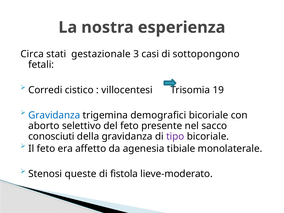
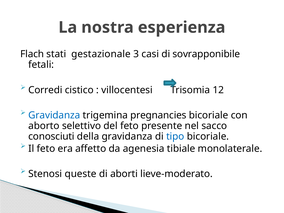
Circa: Circa -> Flach
sottopongono: sottopongono -> sovrapponibile
19: 19 -> 12
demografici: demografici -> pregnancies
tipo colour: purple -> blue
fistola: fistola -> aborti
